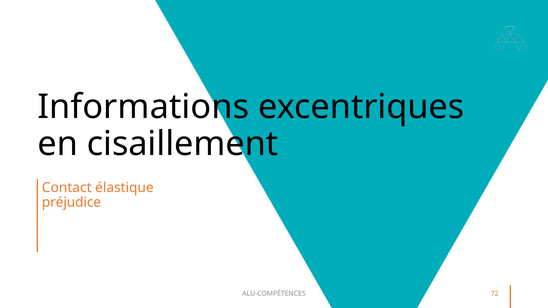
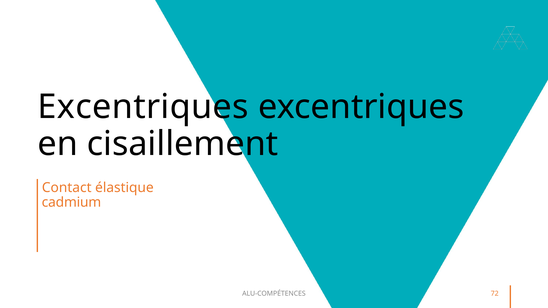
Informations at (143, 107): Informations -> Excentriques
préjudice: préjudice -> cadmium
